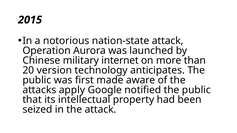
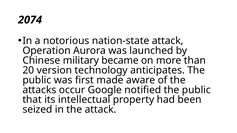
2015: 2015 -> 2074
internet: internet -> became
apply: apply -> occur
